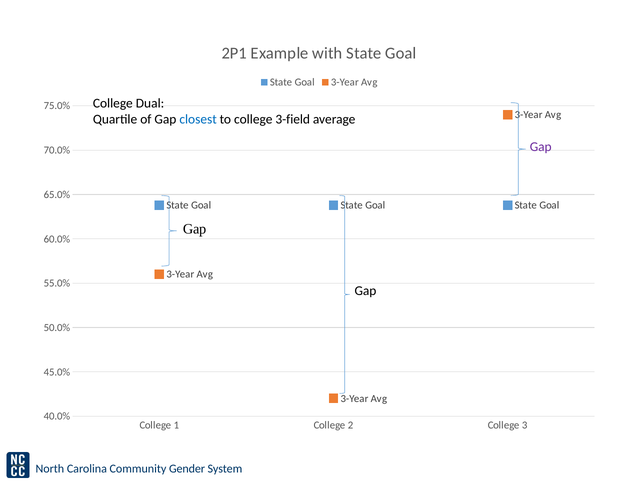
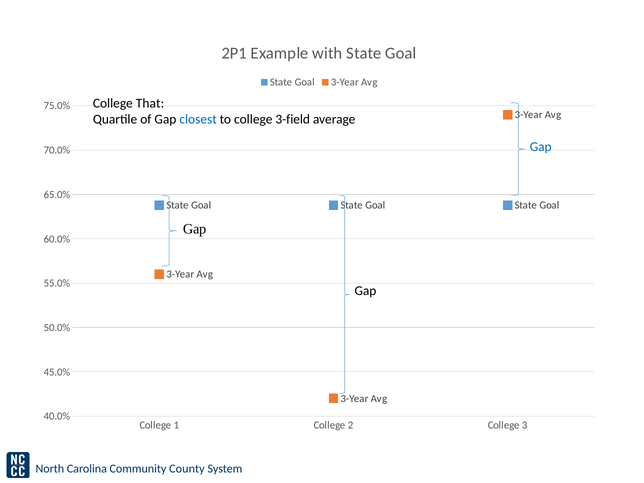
Dual: Dual -> That
Gap at (541, 147) colour: purple -> blue
Gender: Gender -> County
